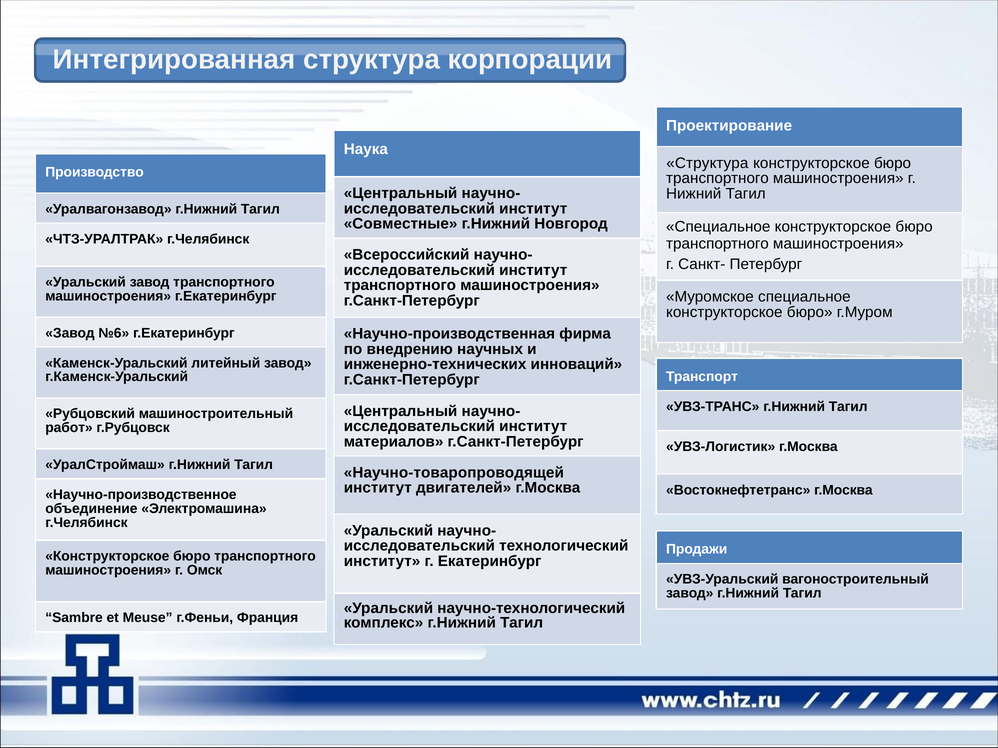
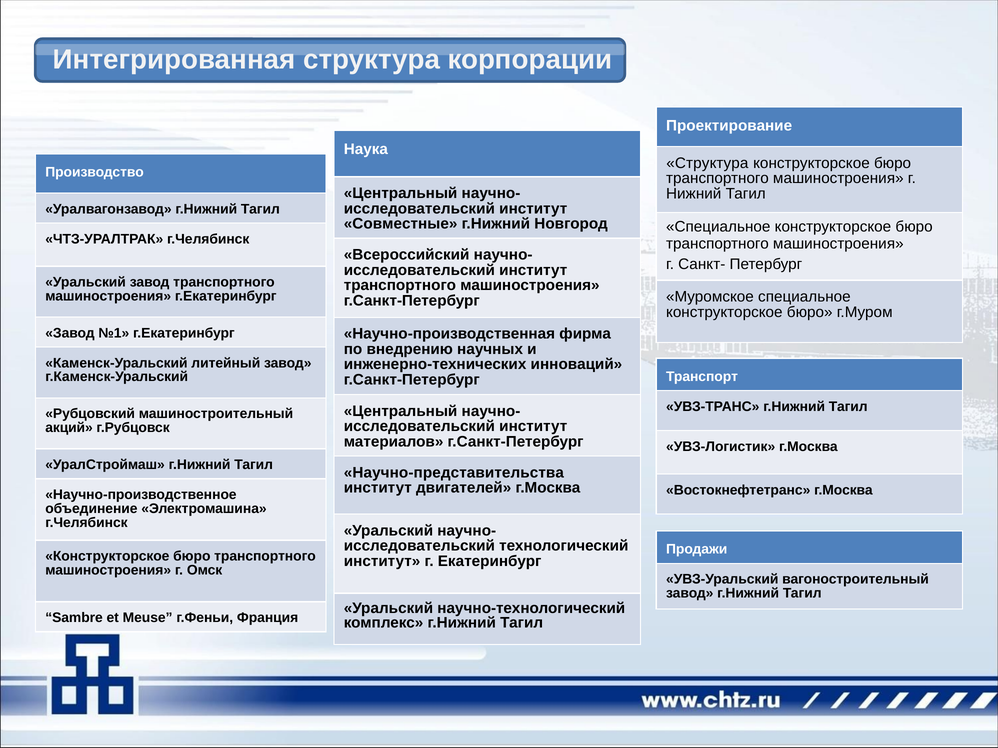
№6: №6 -> №1
работ: работ -> акций
Научно-товаропроводящей: Научно-товаропроводящей -> Научно-представительства
